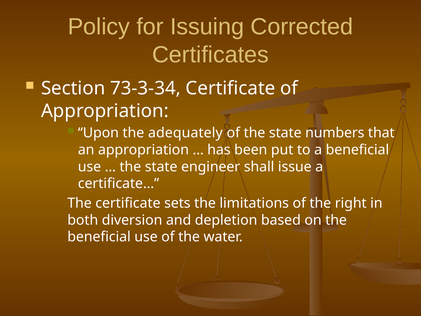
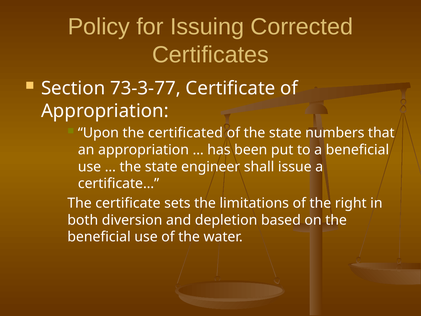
73-3-34: 73-3-34 -> 73-3-77
adequately: adequately -> certificated
